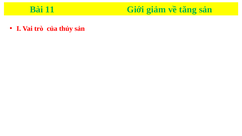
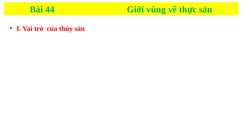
11: 11 -> 44
giảm: giảm -> vùng
tăng: tăng -> thực
